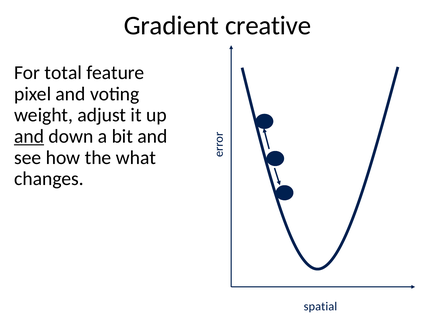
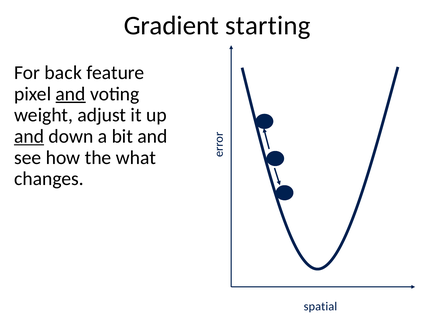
creative: creative -> starting
total: total -> back
and at (71, 94) underline: none -> present
